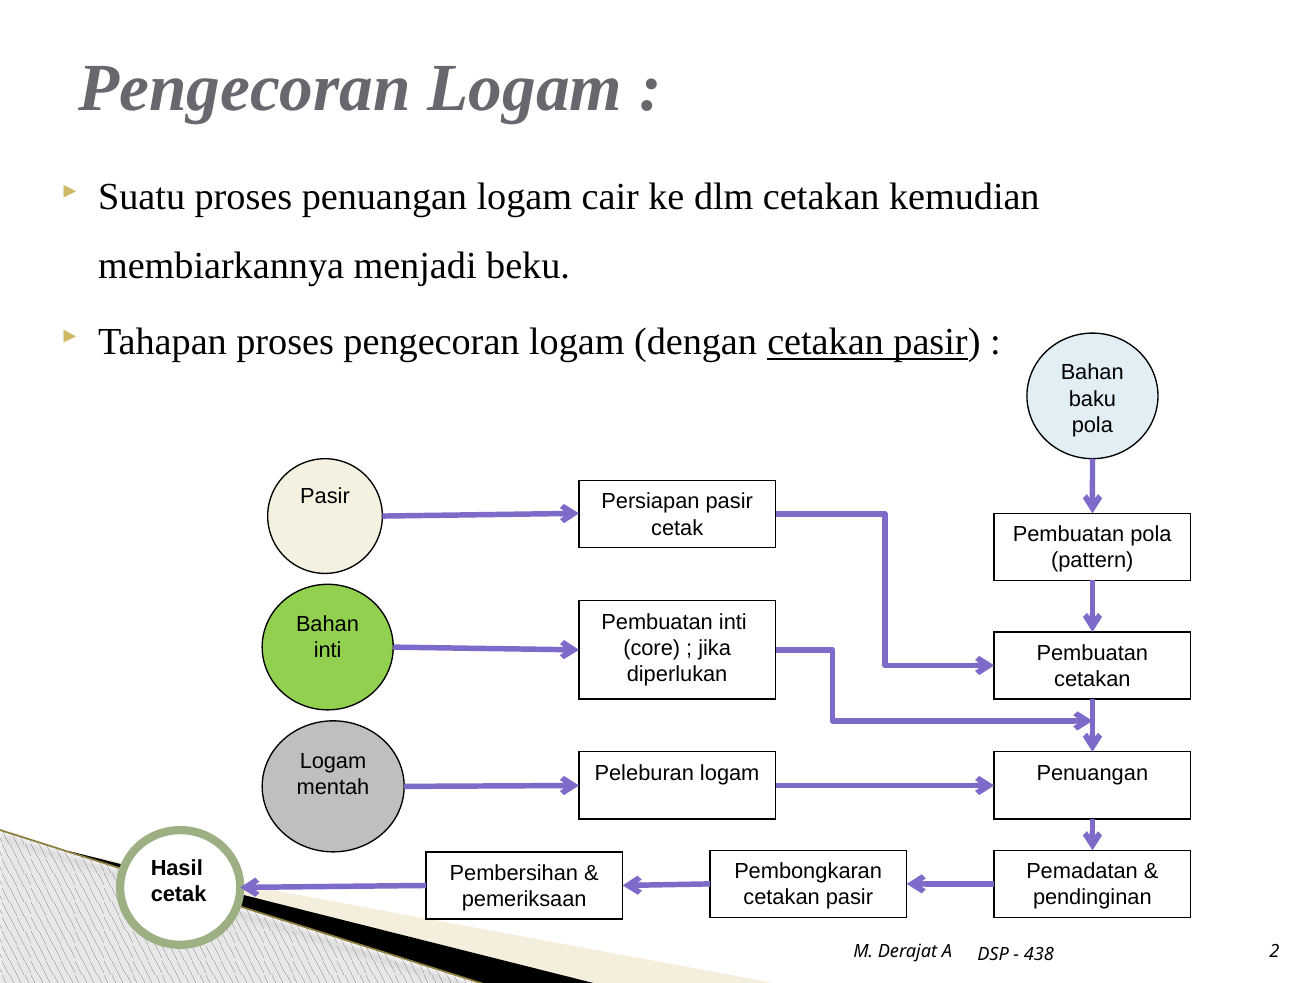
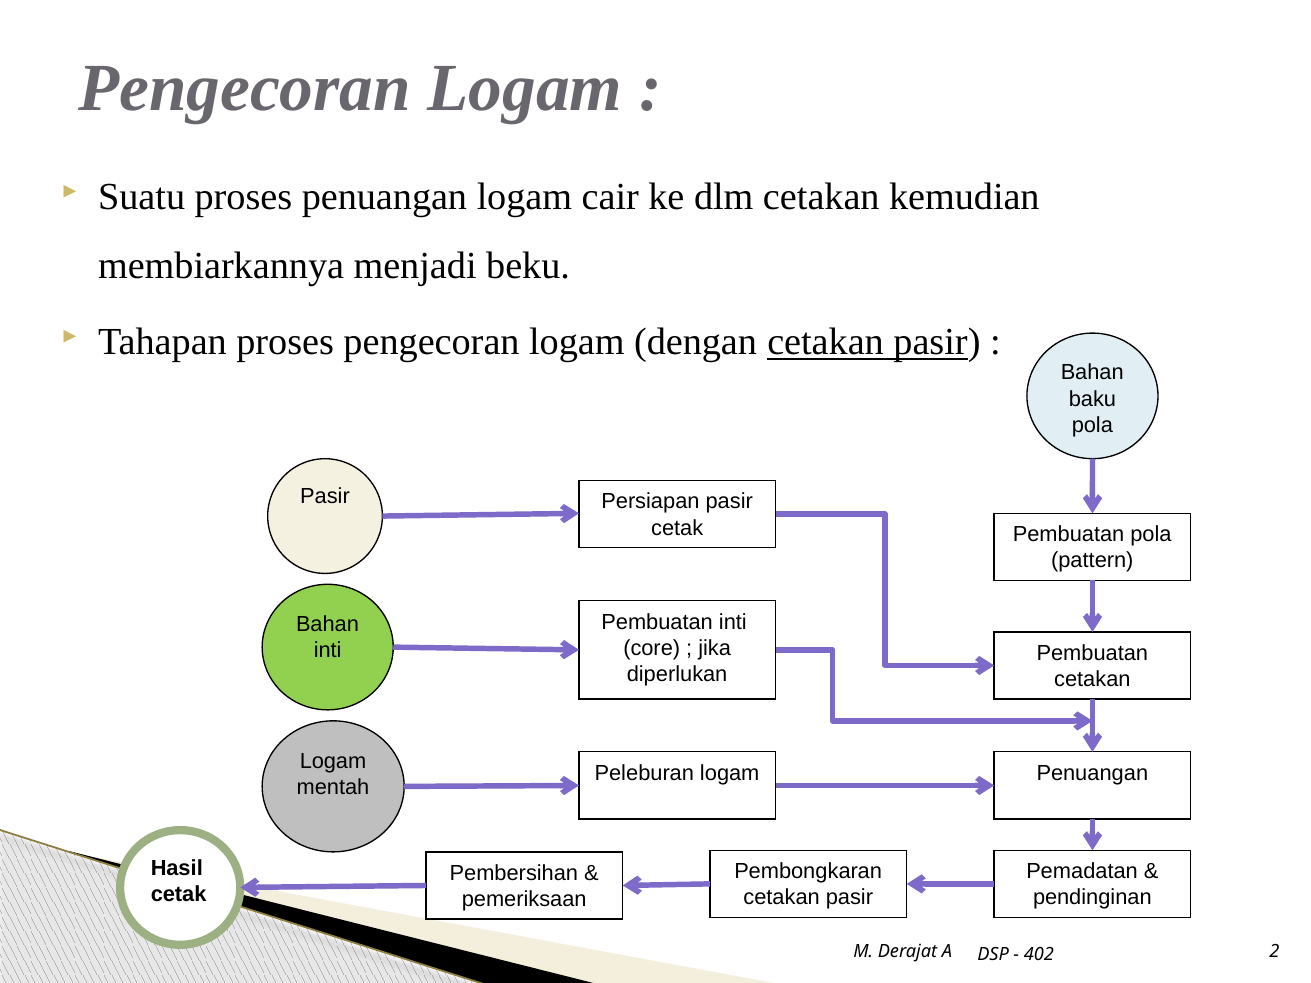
438: 438 -> 402
